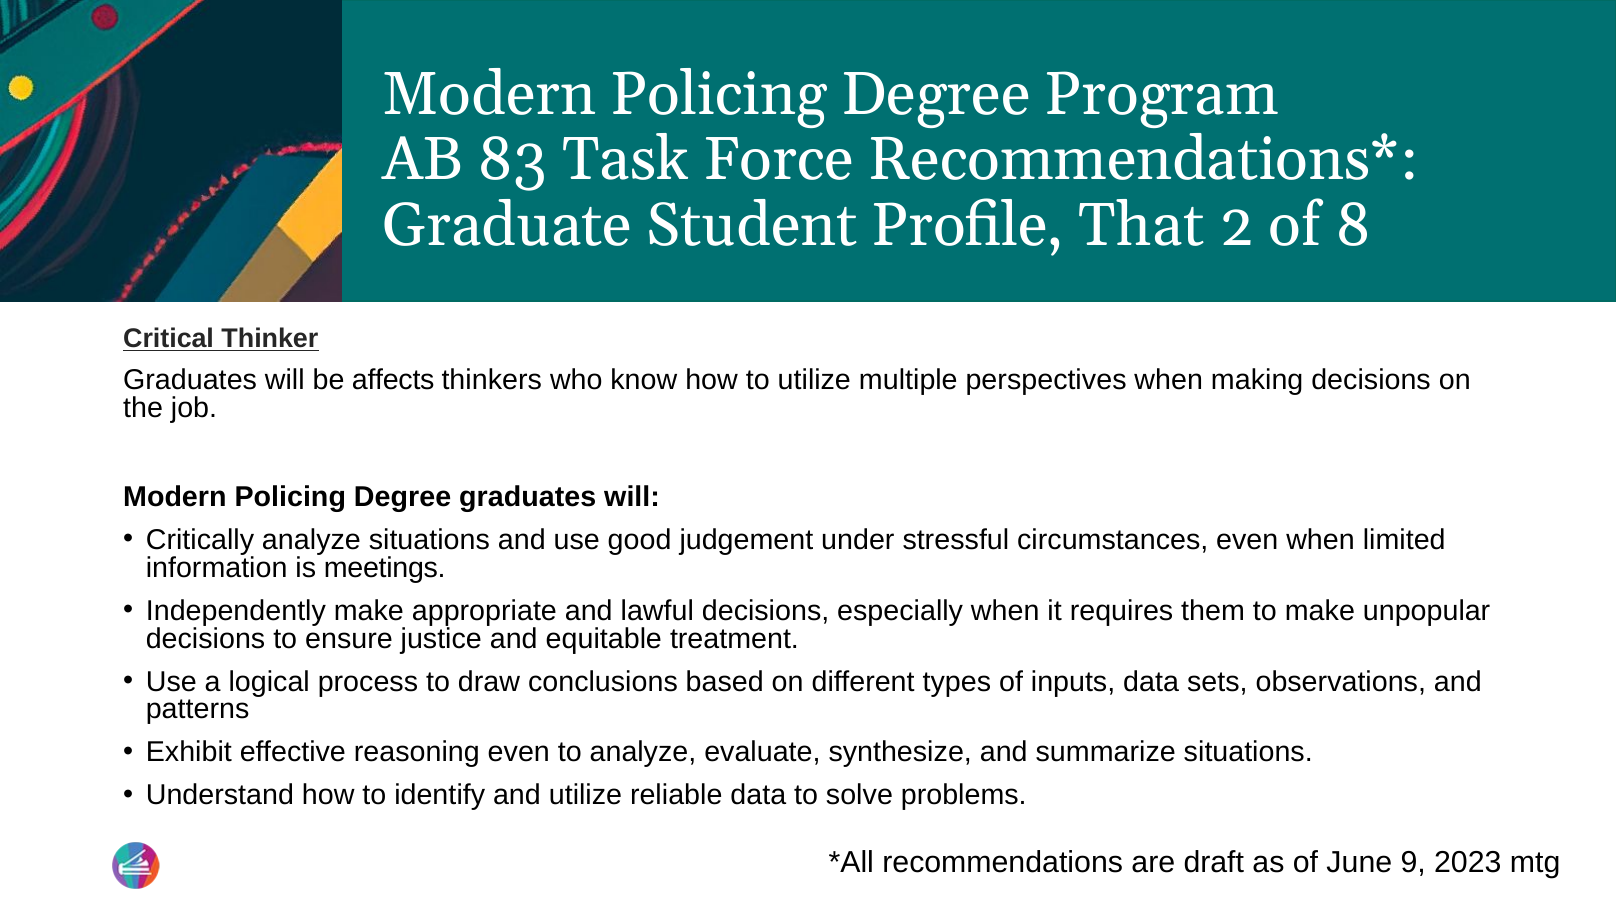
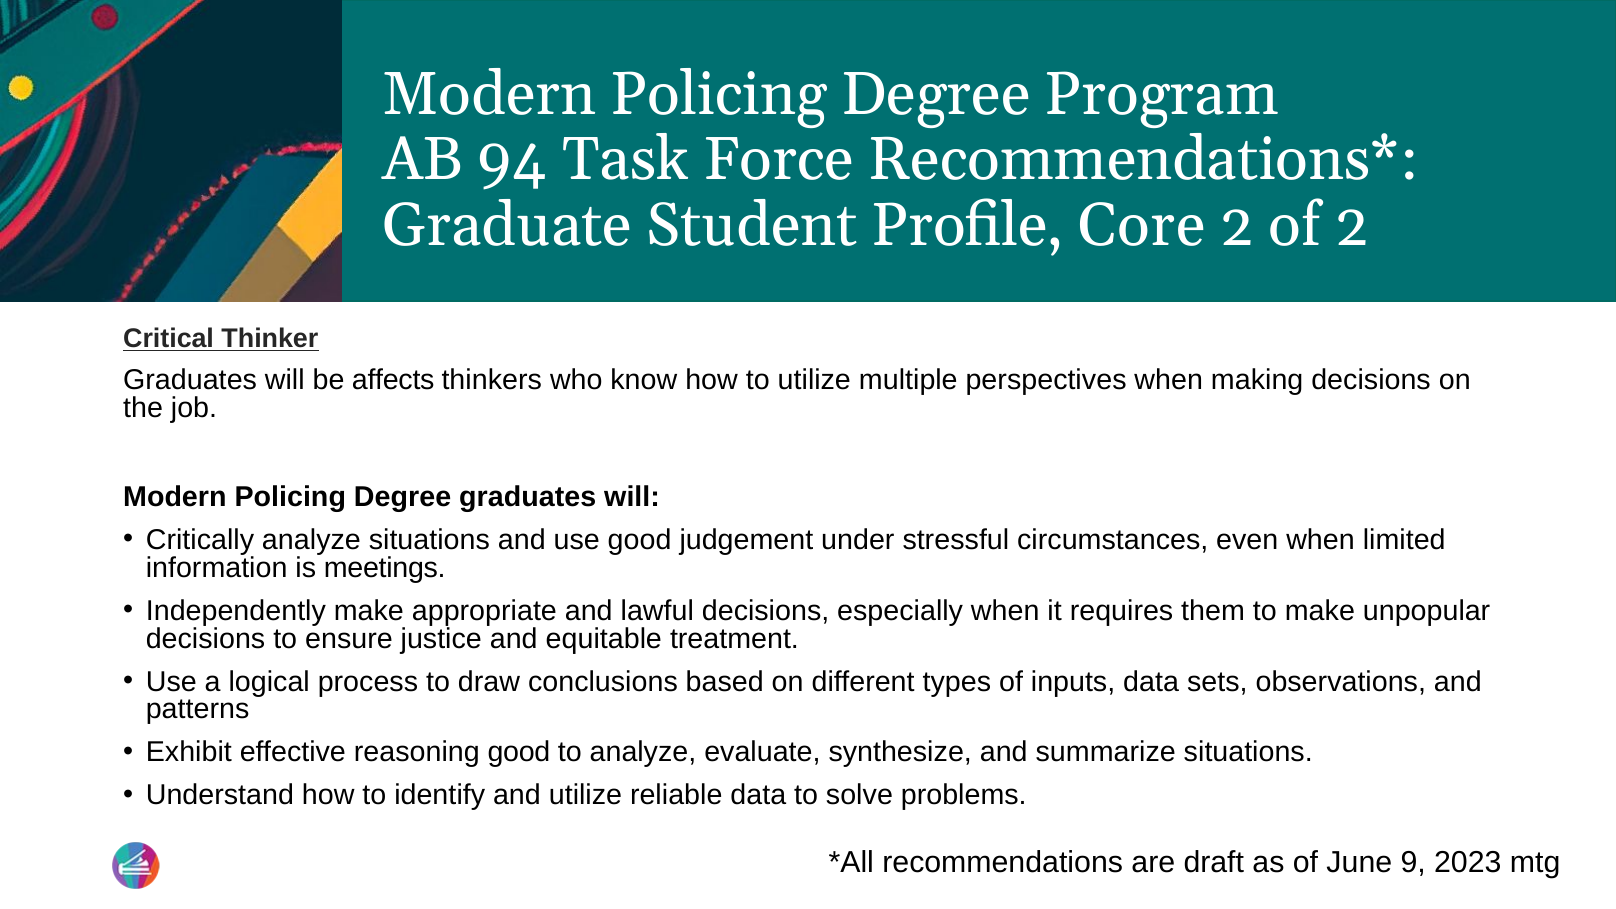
83: 83 -> 94
That: That -> Core
of 8: 8 -> 2
reasoning even: even -> good
